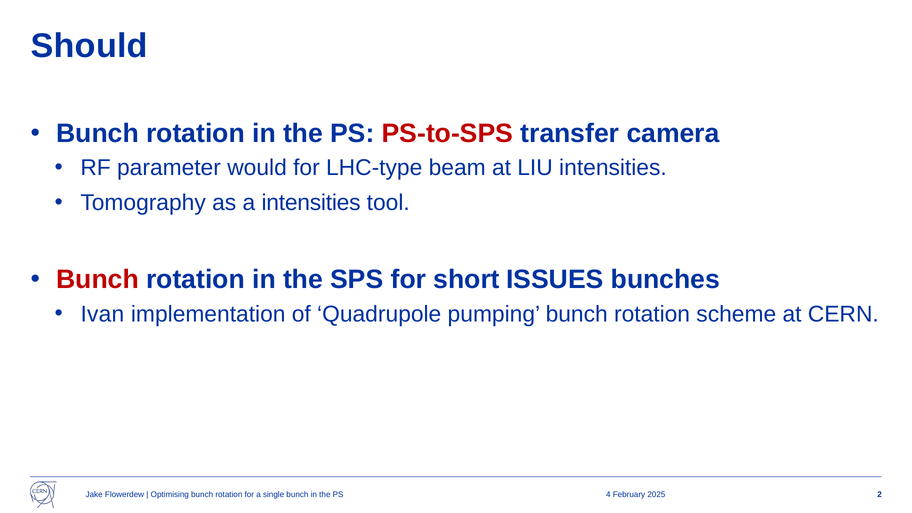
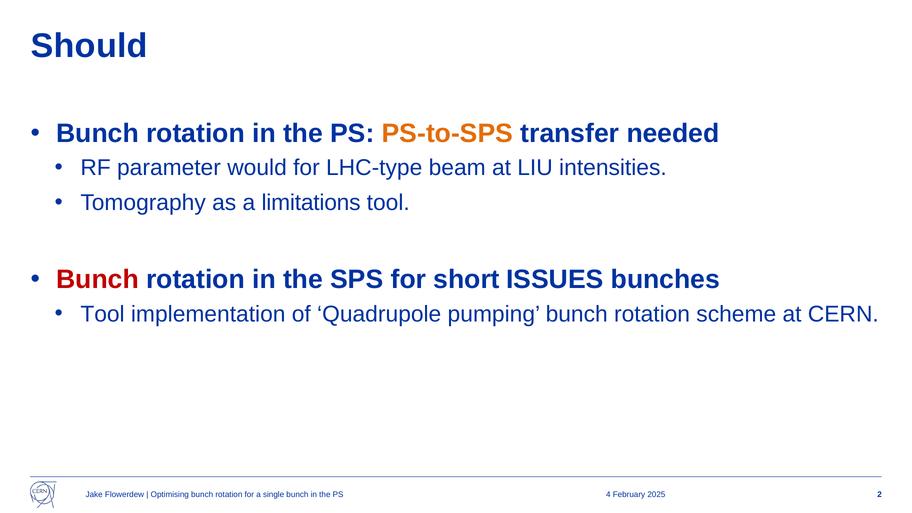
PS-to-SPS colour: red -> orange
camera: camera -> needed
a intensities: intensities -> limitations
Ivan at (102, 314): Ivan -> Tool
